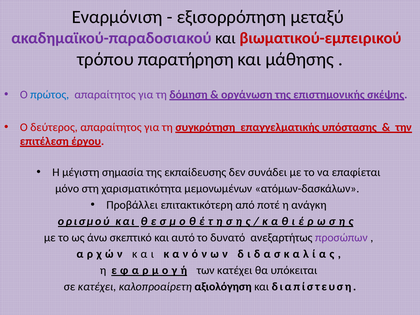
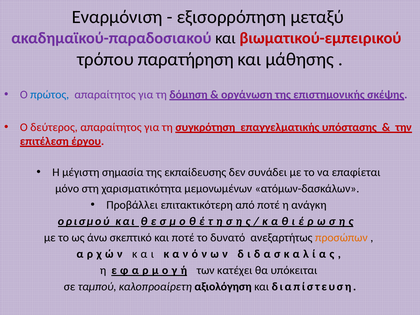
και αυτό: αυτό -> ποτέ
προσώπων colour: purple -> orange
σε κατέχει: κατέχει -> ταμπού
